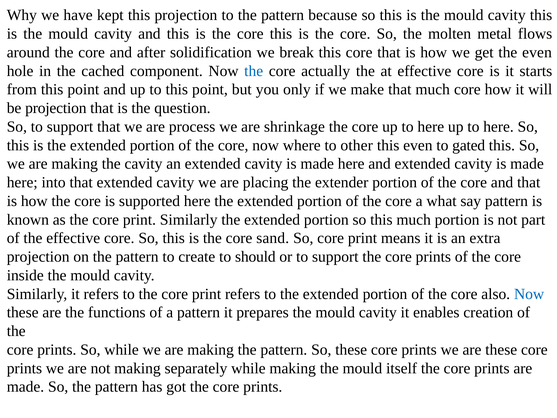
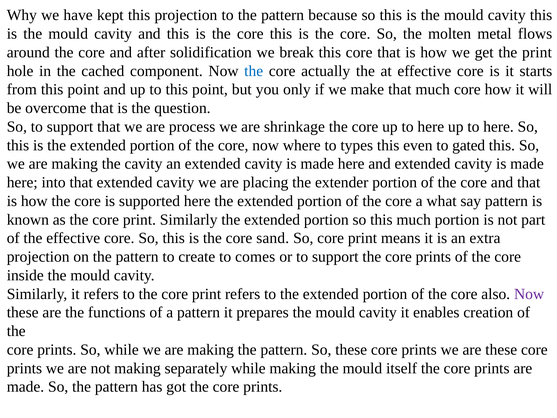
the even: even -> print
be projection: projection -> overcome
other: other -> types
should: should -> comes
Now at (529, 294) colour: blue -> purple
